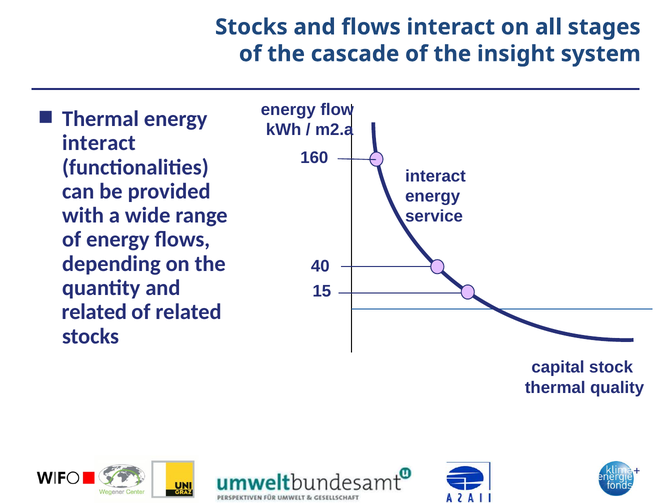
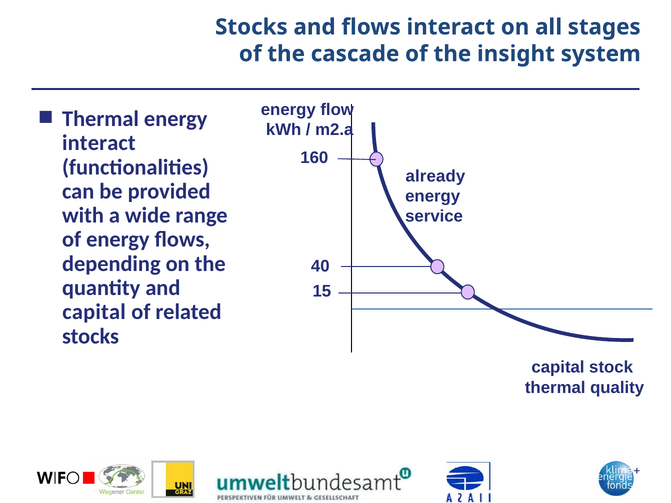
interact at (435, 176): interact -> already
related at (94, 312): related -> capital
